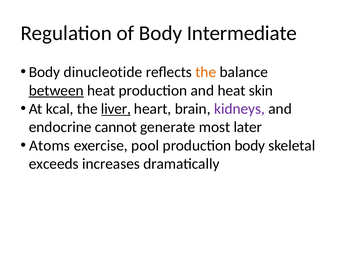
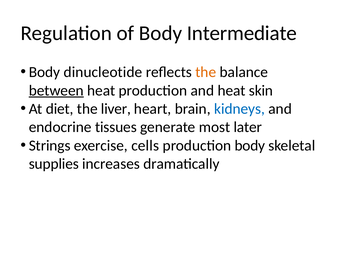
kcal: kcal -> diet
liver underline: present -> none
kidneys colour: purple -> blue
cannot: cannot -> tissues
Atoms: Atoms -> Strings
pool: pool -> cells
exceeds: exceeds -> supplies
